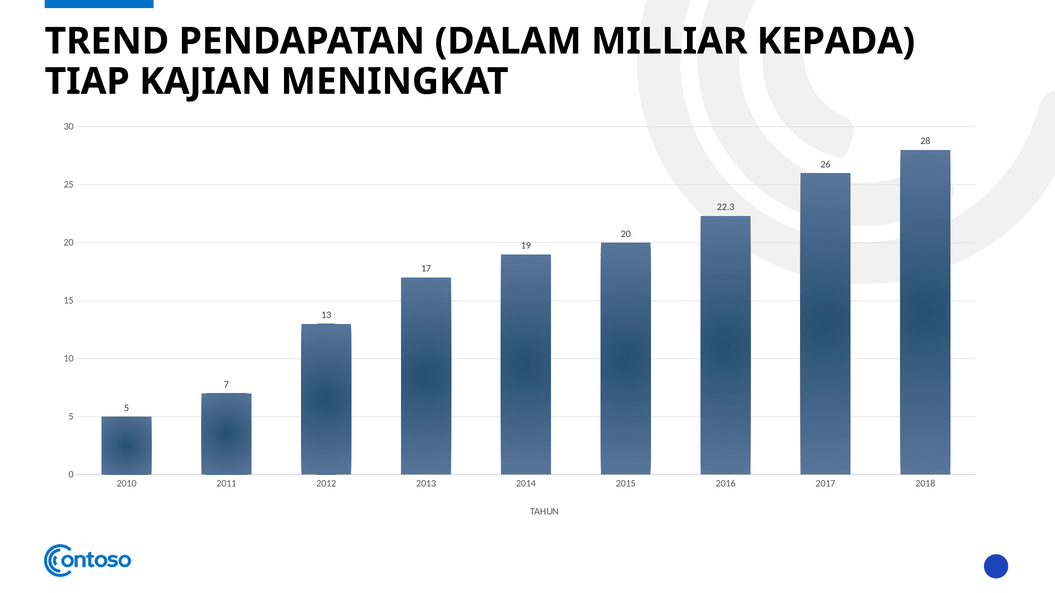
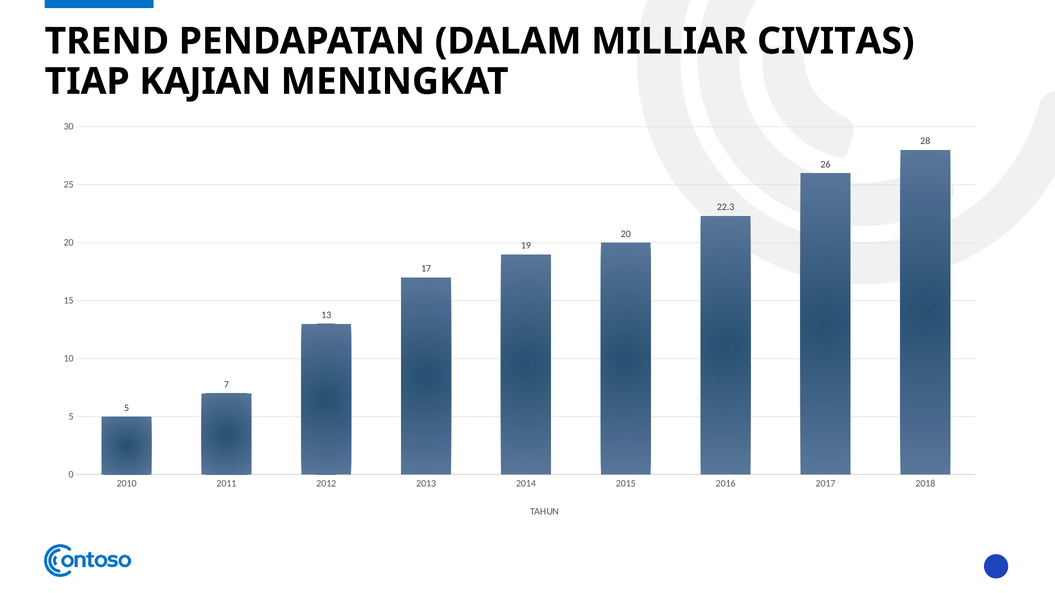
KEPADA: KEPADA -> CIVITAS
